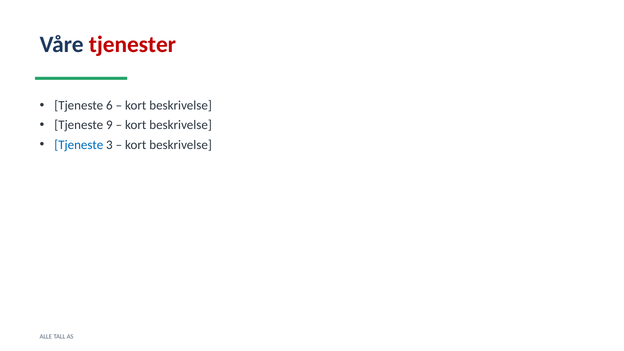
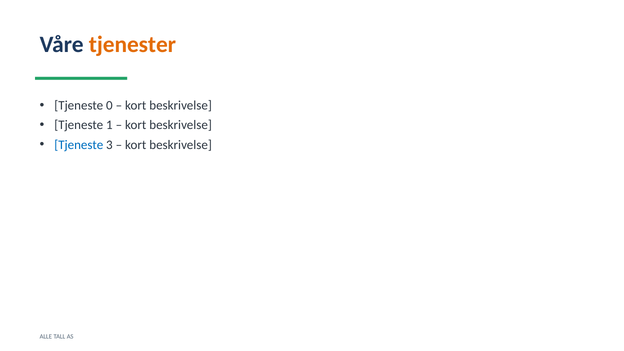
tjenester colour: red -> orange
6: 6 -> 0
9: 9 -> 1
